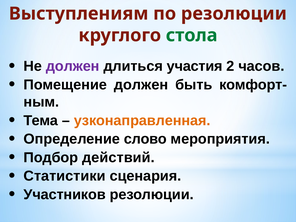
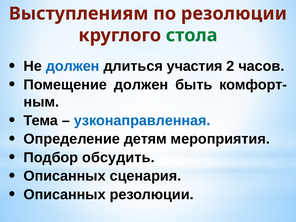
должен at (73, 66) colour: purple -> blue
узконаправленная colour: orange -> blue
слово: слово -> детям
действий: действий -> обсудить
Статистики at (65, 176): Статистики -> Описанных
Участников at (65, 194): Участников -> Описанных
